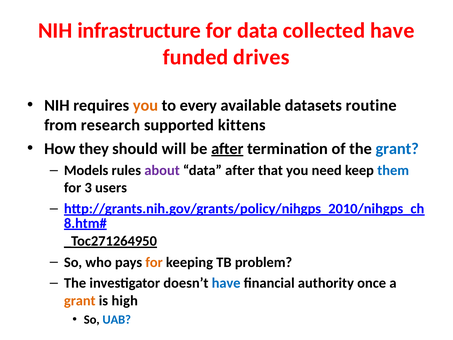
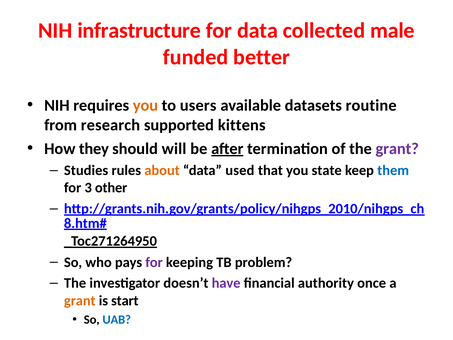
collected have: have -> male
drives: drives -> better
every: every -> users
grant at (397, 148) colour: blue -> purple
Models: Models -> Studies
about colour: purple -> orange
data after: after -> used
need: need -> state
users: users -> other
for at (154, 262) colour: orange -> purple
have at (226, 283) colour: blue -> purple
high: high -> start
